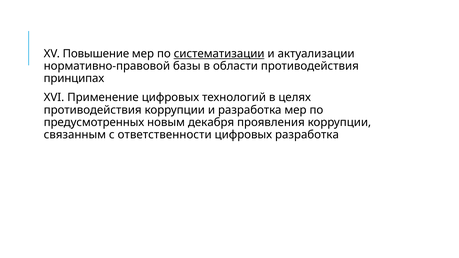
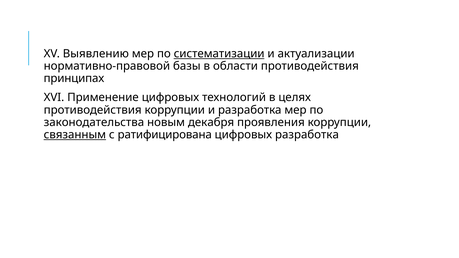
Повышение: Повышение -> Выявлению
предусмотренных: предусмотренных -> законодательства
связанным underline: none -> present
ответственности: ответственности -> ратифицирована
